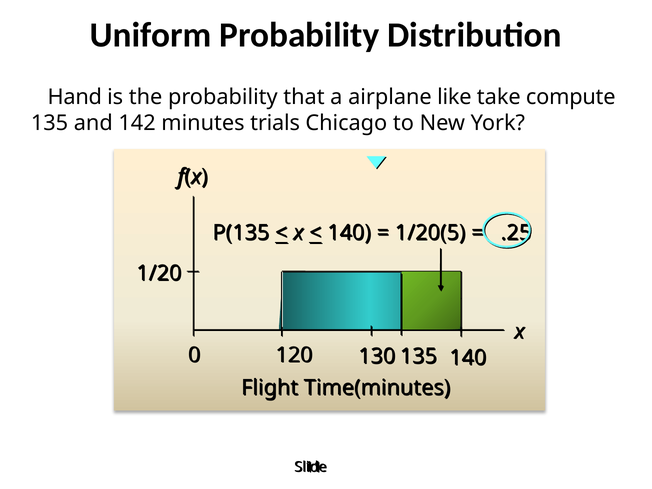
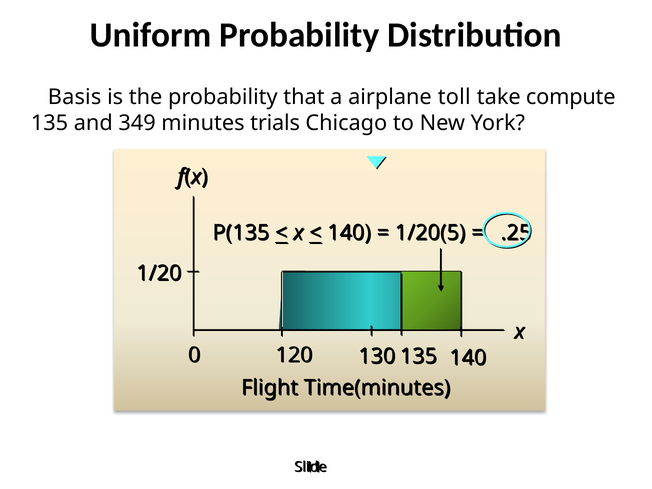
Hand: Hand -> Basis
like: like -> toll
142: 142 -> 349
